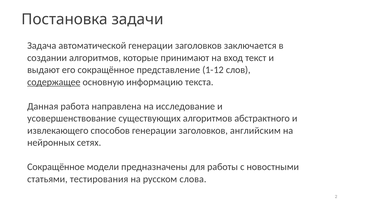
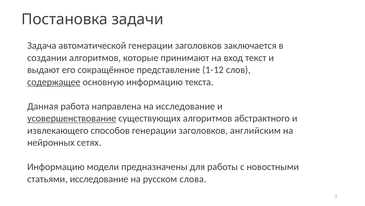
усовершенствование underline: none -> present
Сокращённое at (56, 166): Сокращённое -> Информацию
статьями тестирования: тестирования -> исследование
